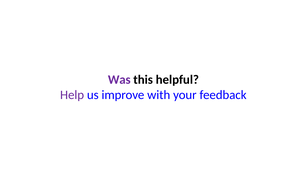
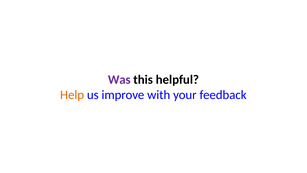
Help colour: purple -> orange
